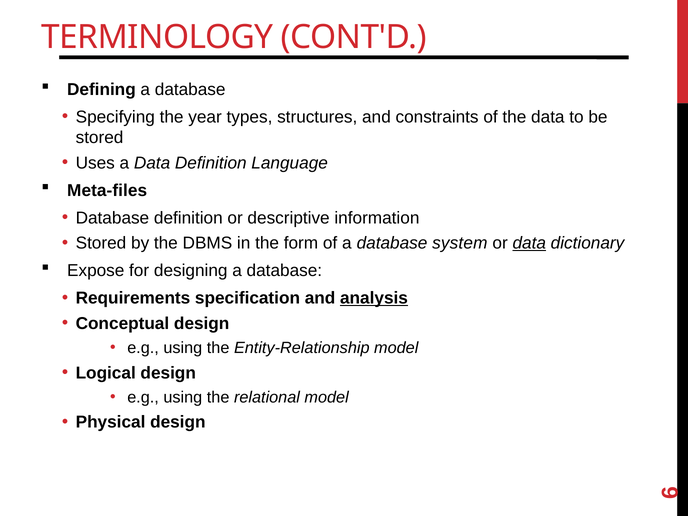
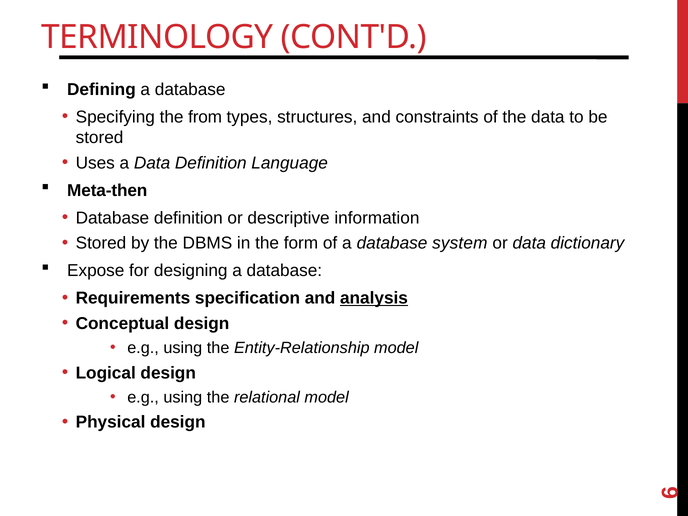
year: year -> from
Meta-files: Meta-files -> Meta-then
data at (529, 243) underline: present -> none
